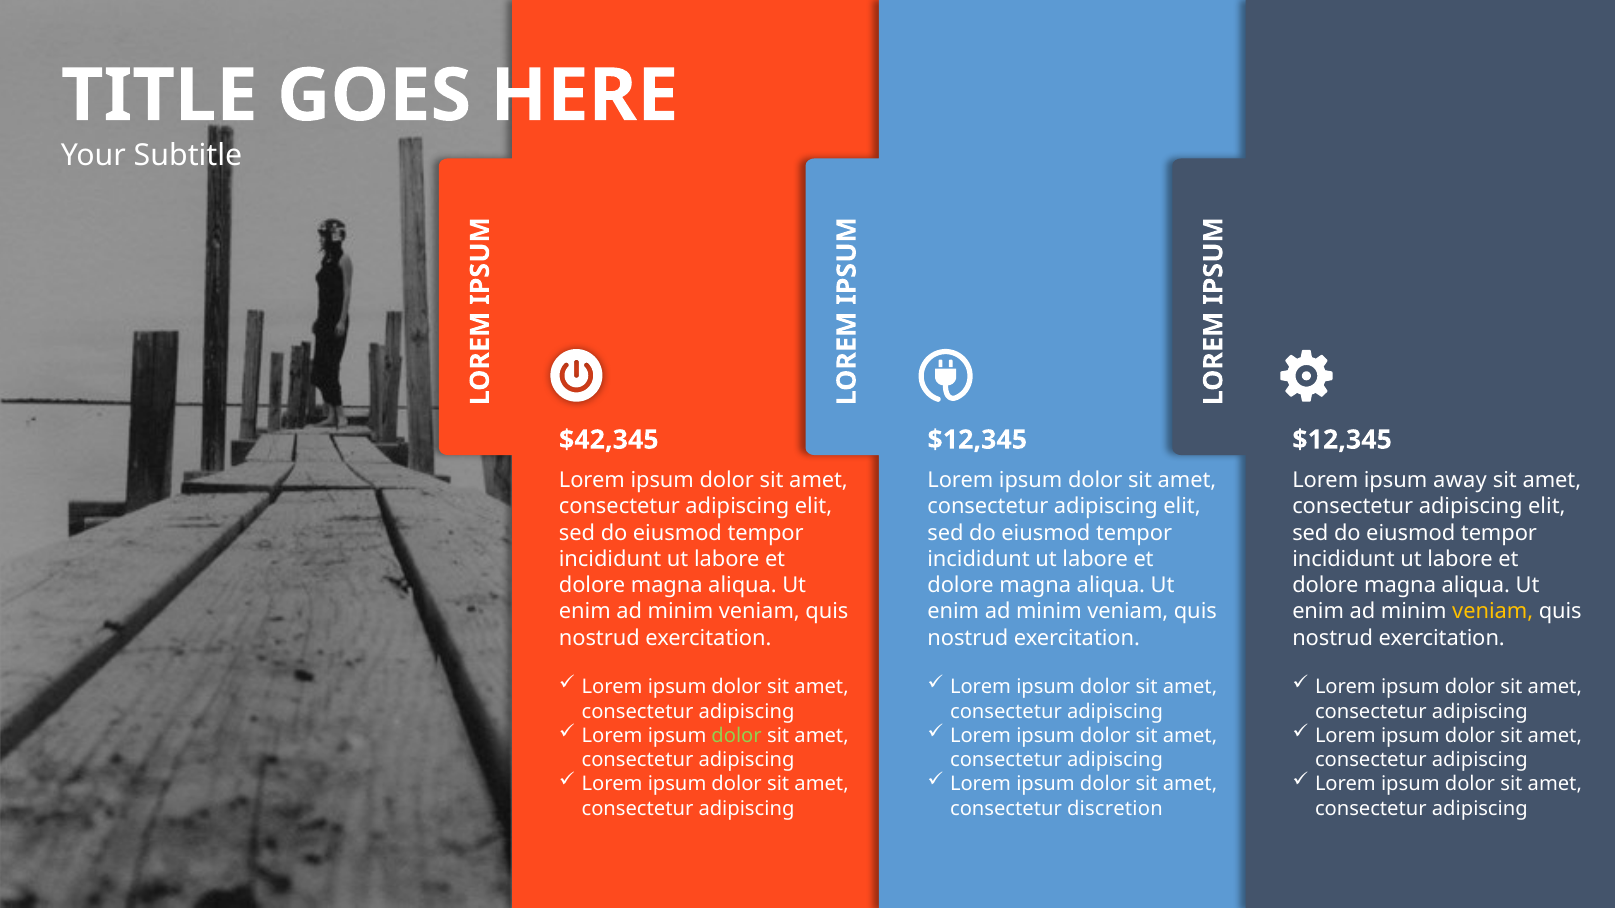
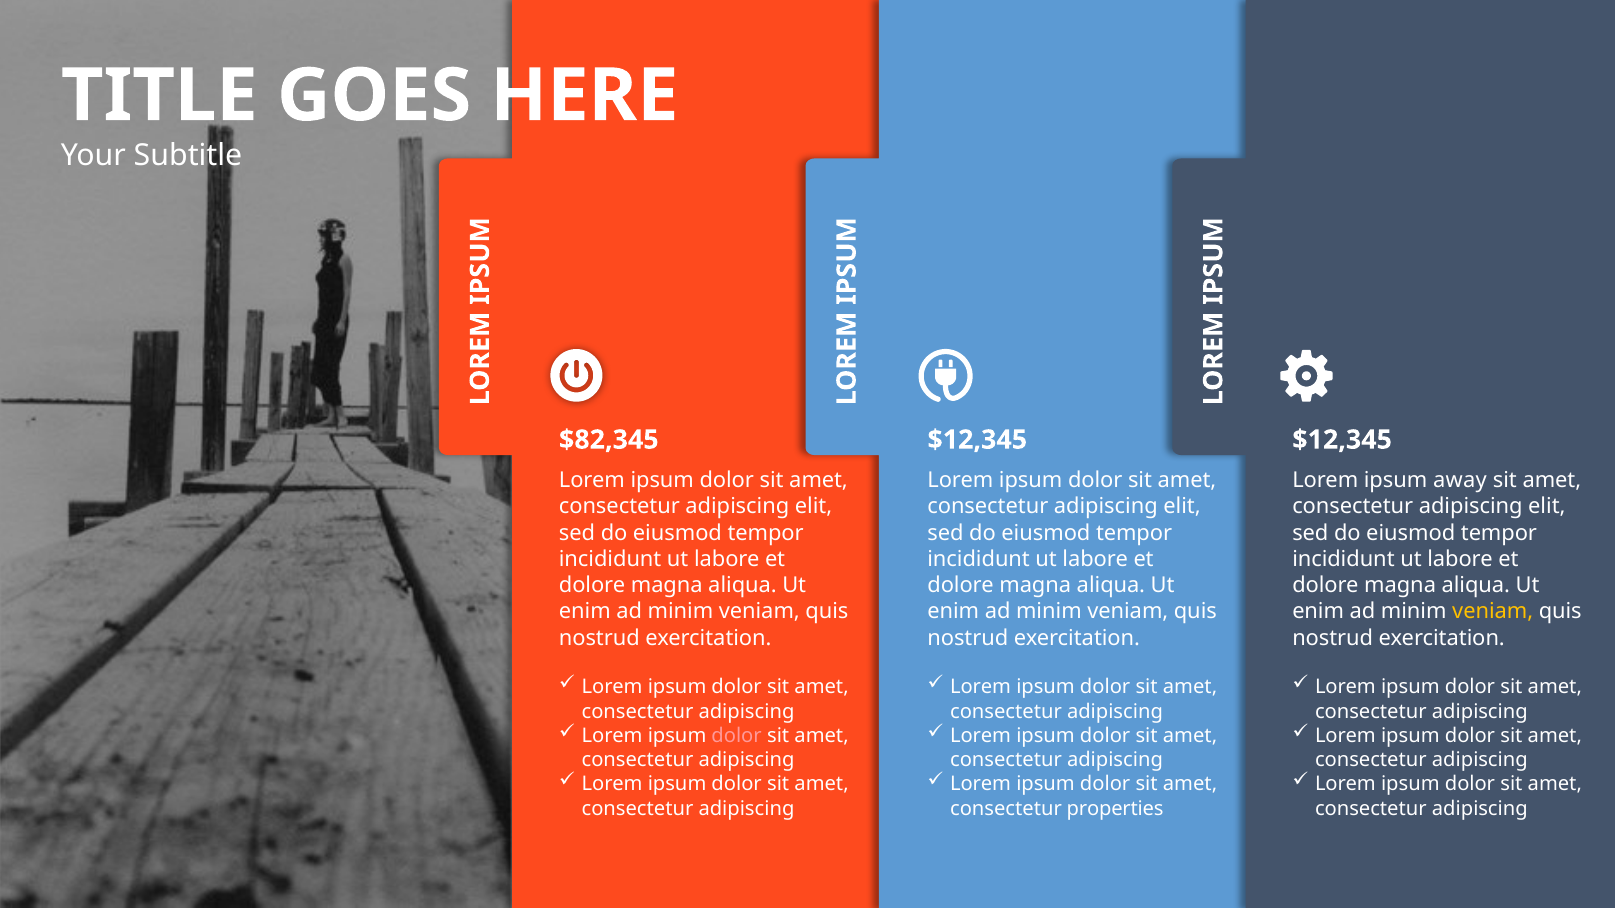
$42,345: $42,345 -> $82,345
dolor at (737, 736) colour: light green -> pink
discretion: discretion -> properties
